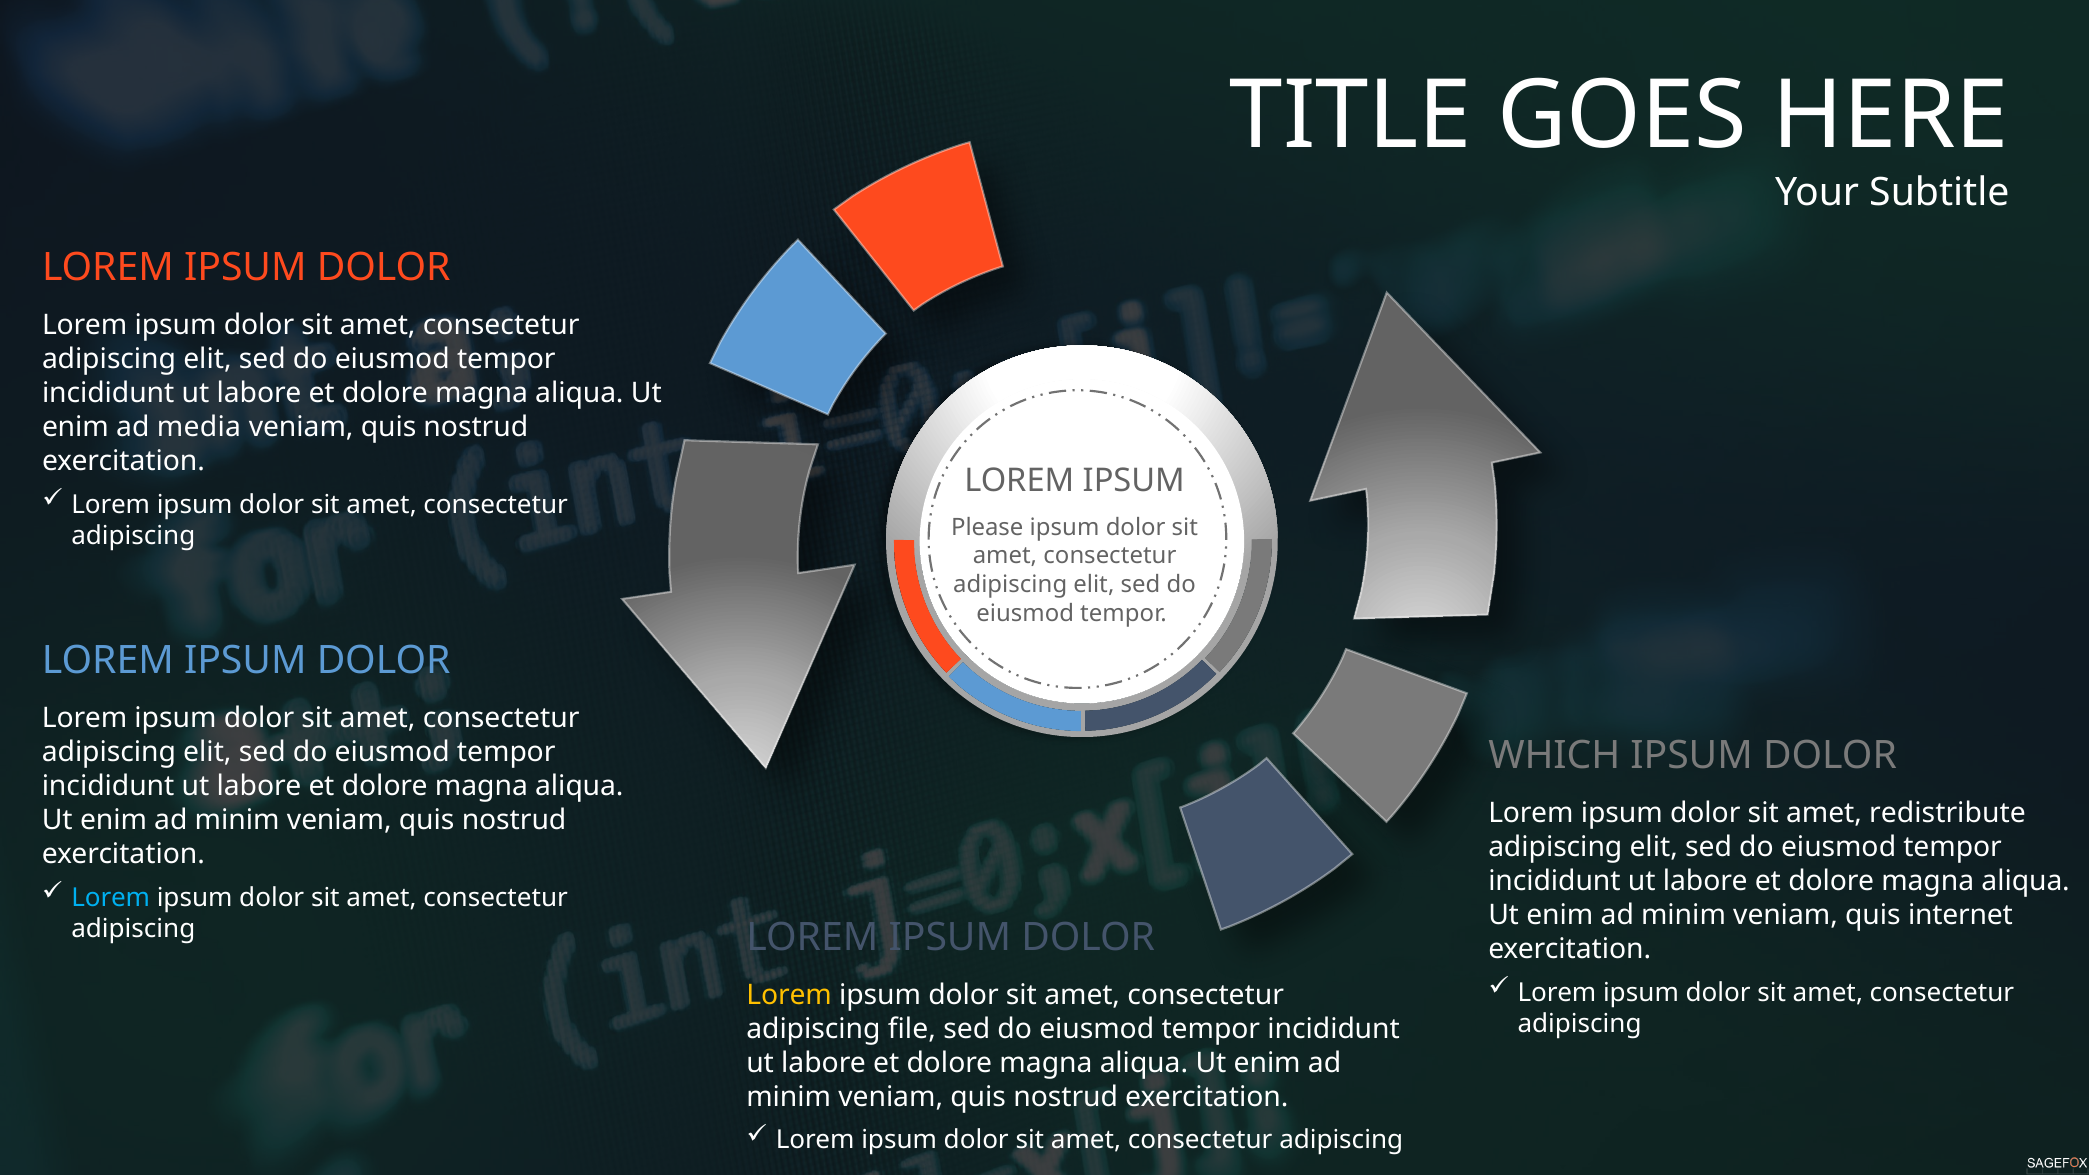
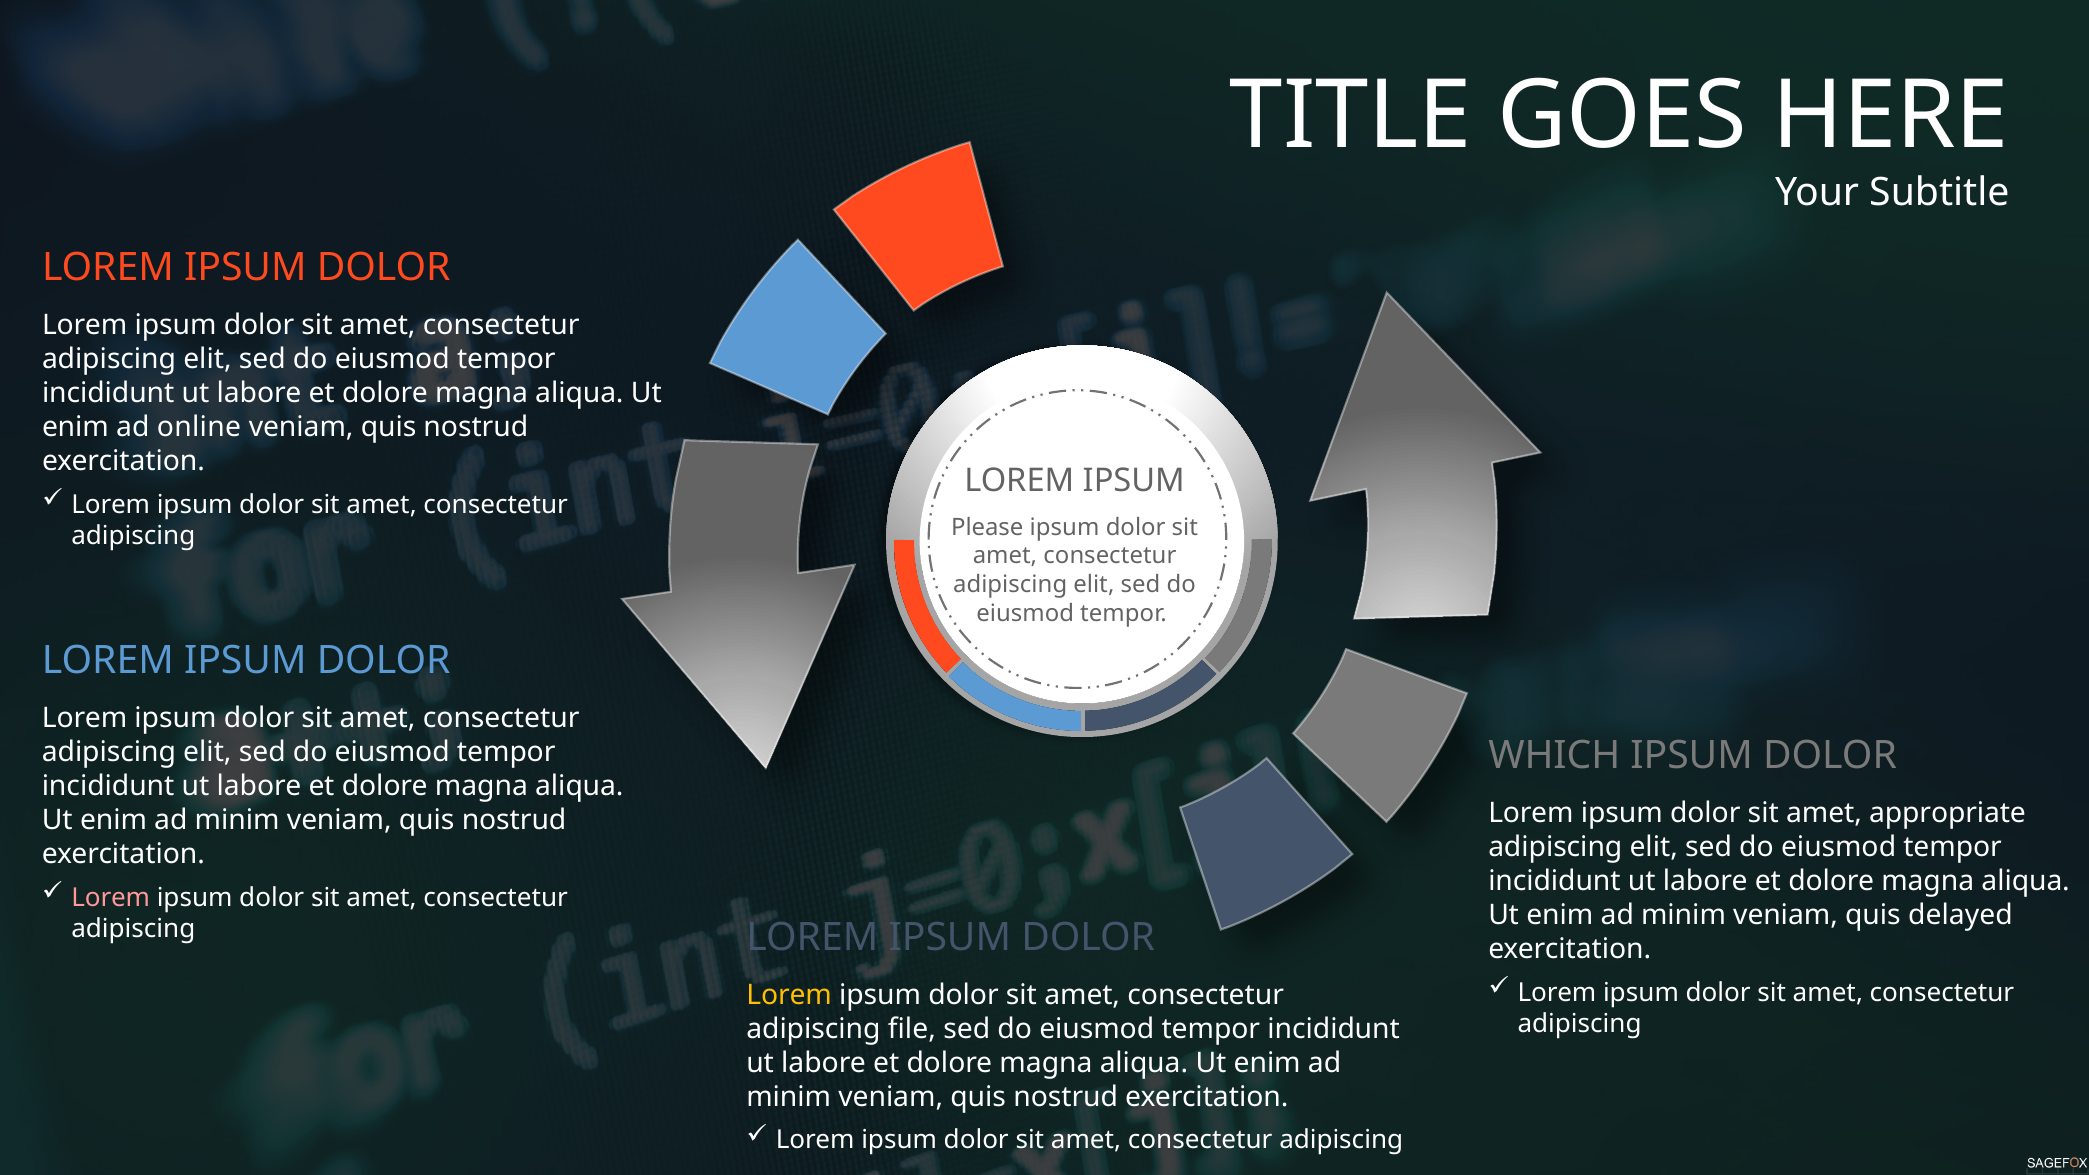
media: media -> online
redistribute: redistribute -> appropriate
Lorem at (111, 898) colour: light blue -> pink
internet: internet -> delayed
